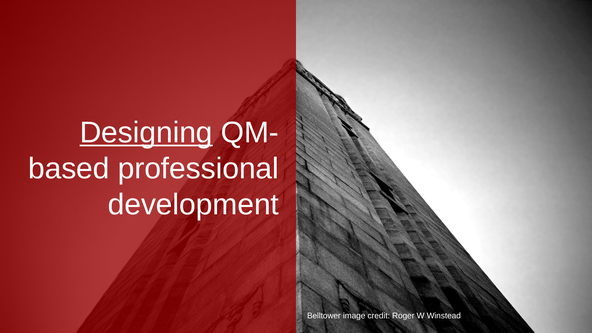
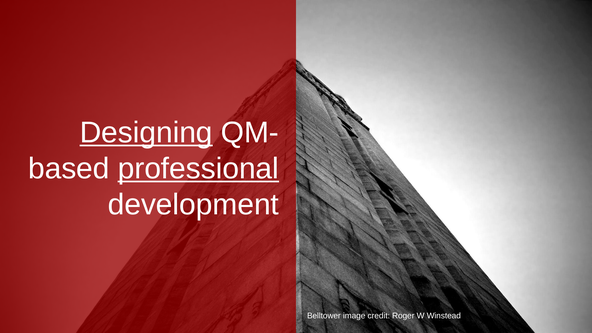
professional underline: none -> present
